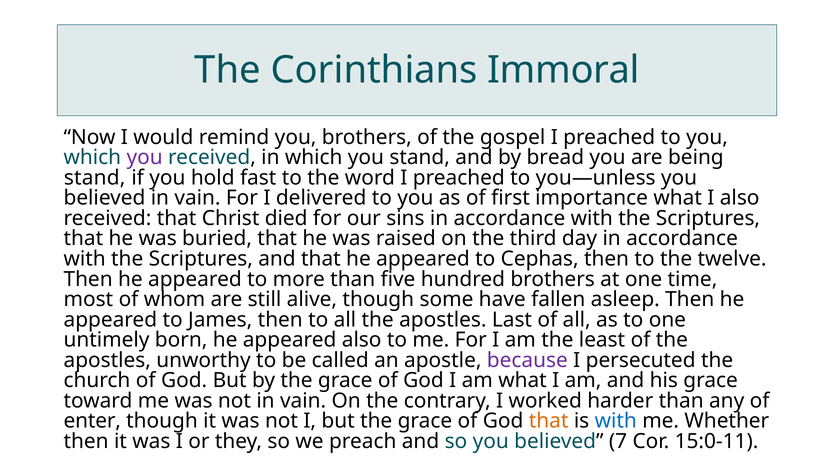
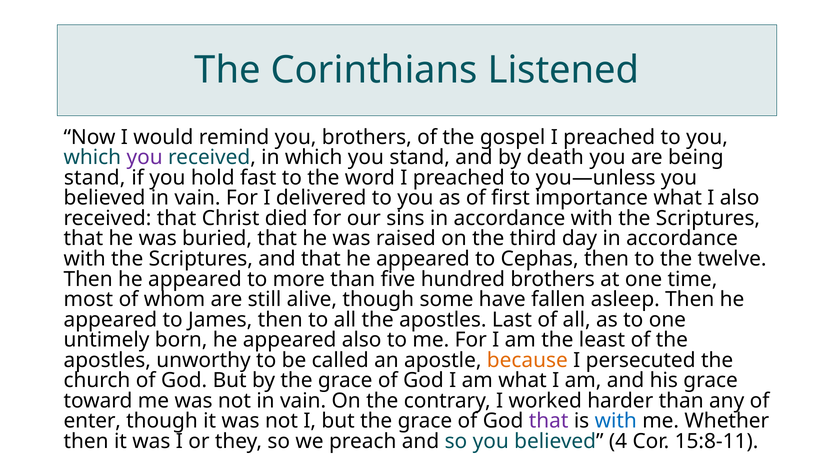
Immoral: Immoral -> Listened
bread: bread -> death
because colour: purple -> orange
that at (549, 421) colour: orange -> purple
7: 7 -> 4
15:0-11: 15:0-11 -> 15:8-11
